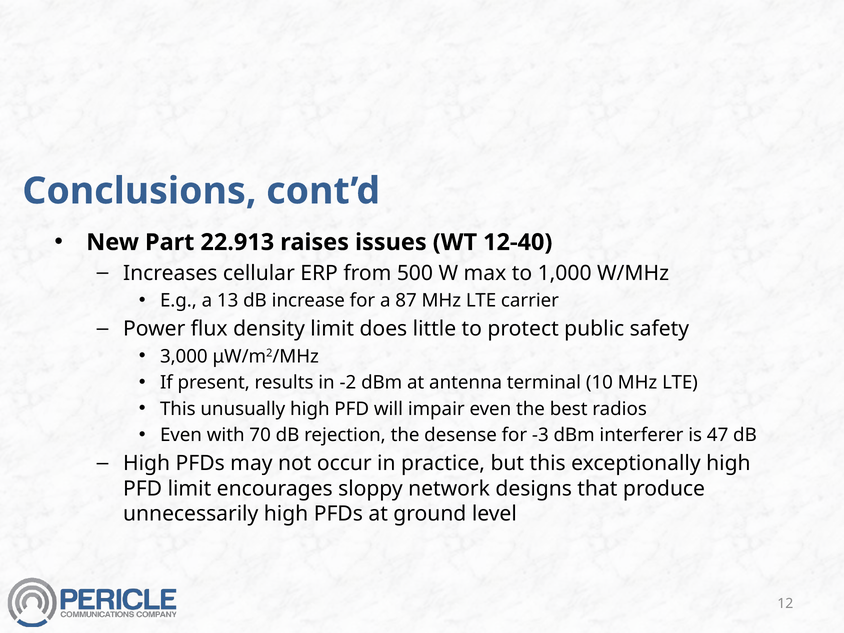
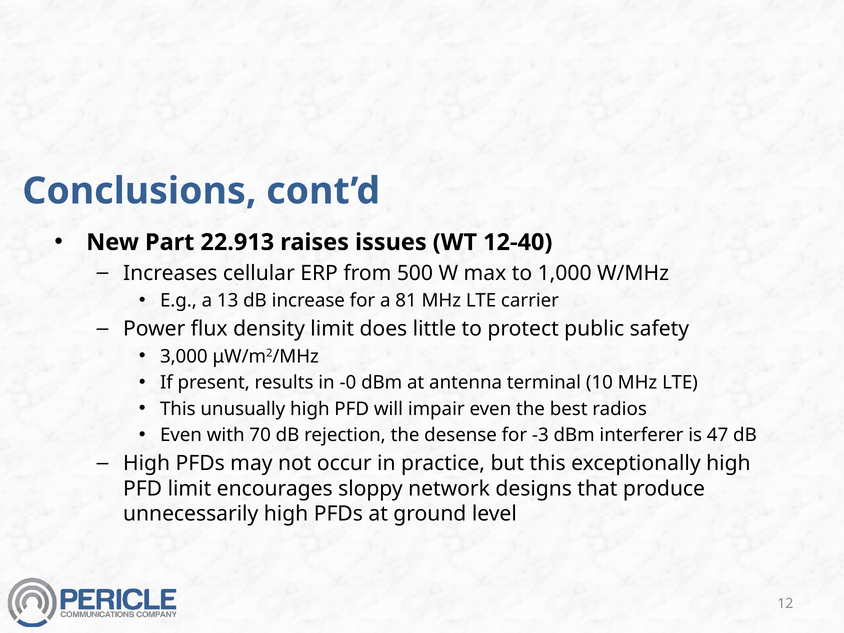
87: 87 -> 81
-2: -2 -> -0
